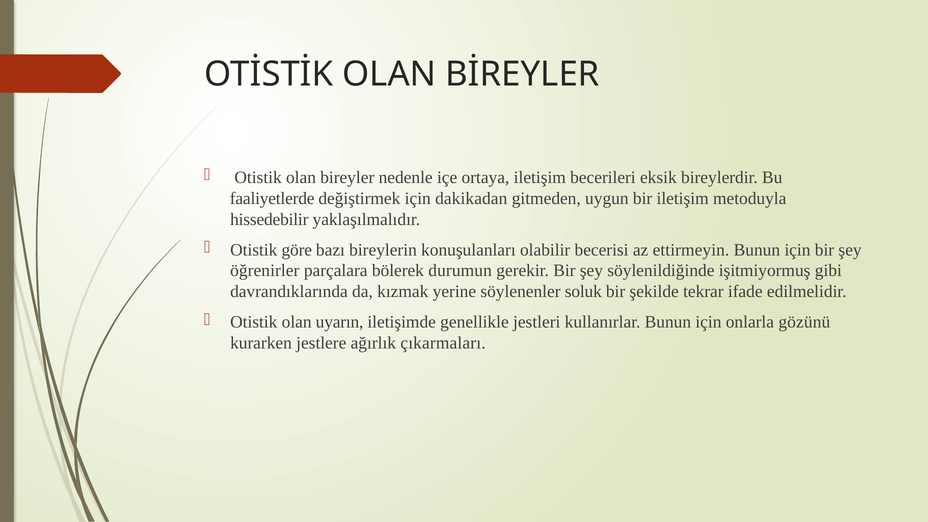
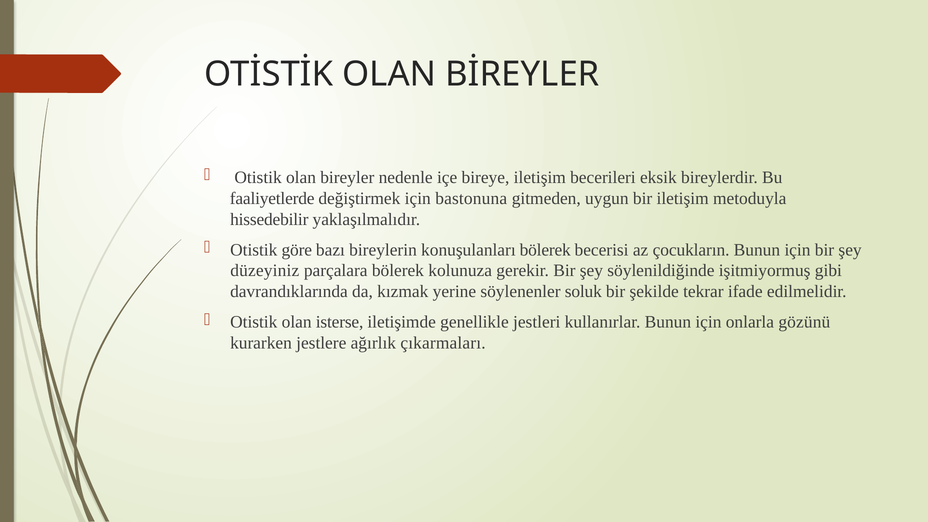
ortaya: ortaya -> bireye
dakikadan: dakikadan -> bastonuna
konuşulanları olabilir: olabilir -> bölerek
ettirmeyin: ettirmeyin -> çocukların
öğrenirler: öğrenirler -> düzeyiniz
durumun: durumun -> kolunuza
uyarın: uyarın -> isterse
